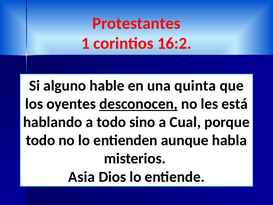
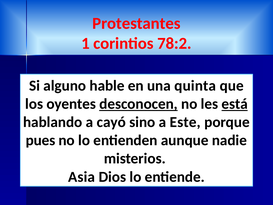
16:2: 16:2 -> 78:2
está underline: none -> present
a todo: todo -> cayó
Cual: Cual -> Este
todo at (40, 140): todo -> pues
habla: habla -> nadie
